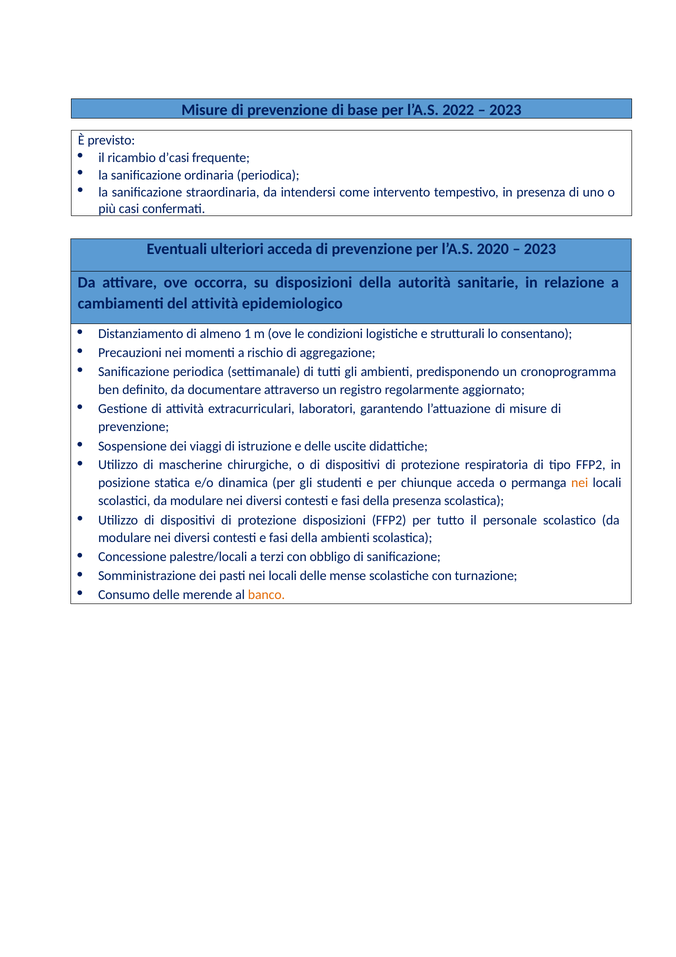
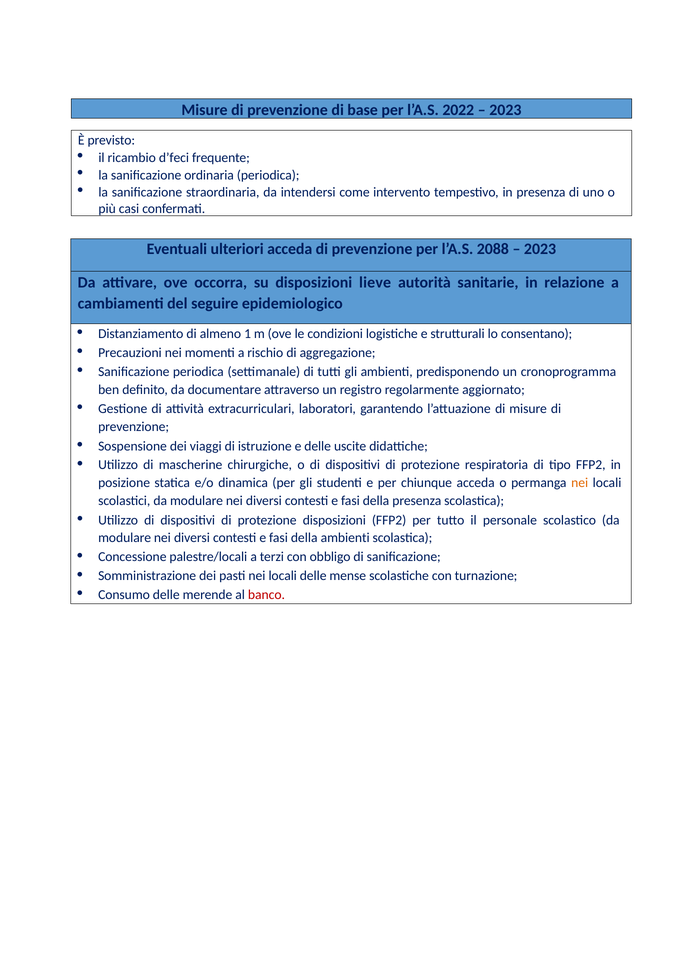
d’casi: d’casi -> d’feci
2020: 2020 -> 2088
disposizioni della: della -> lieve
del attività: attività -> seguire
banco colour: orange -> red
